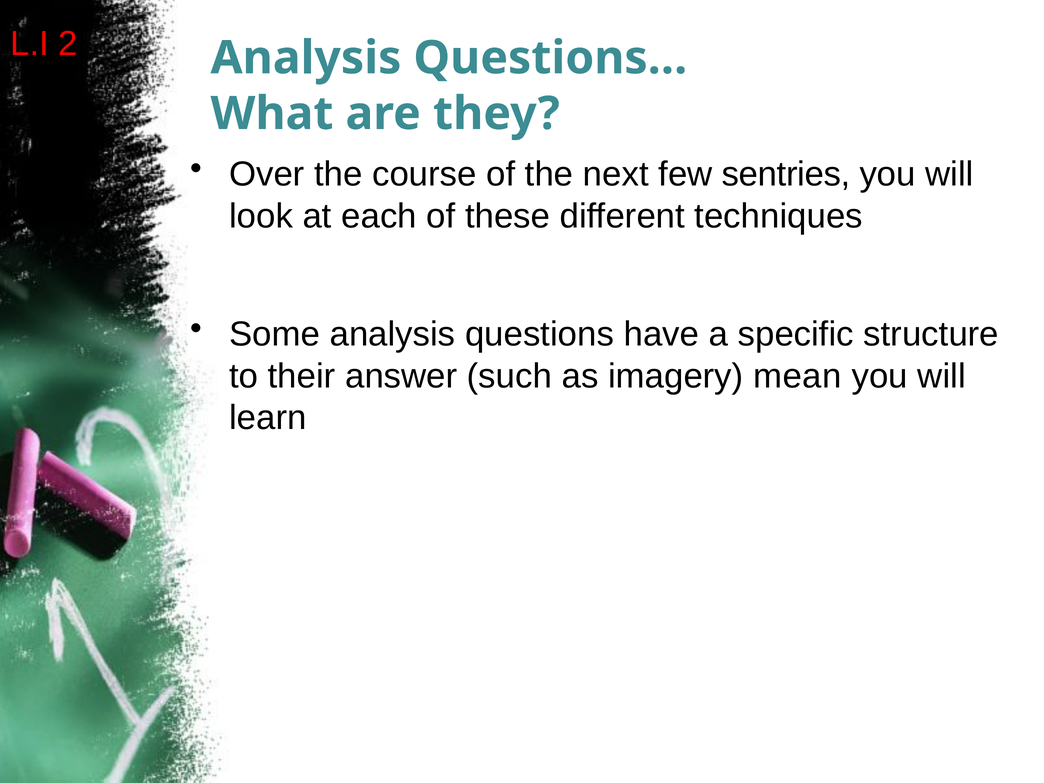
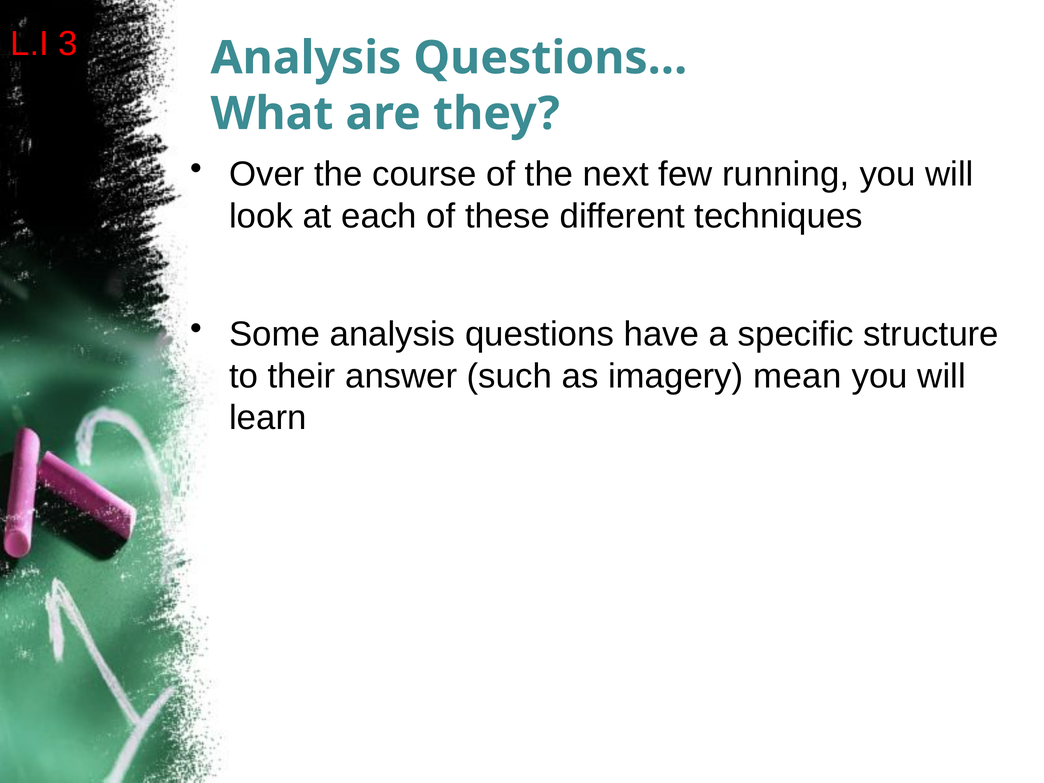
2: 2 -> 3
sentries: sentries -> running
